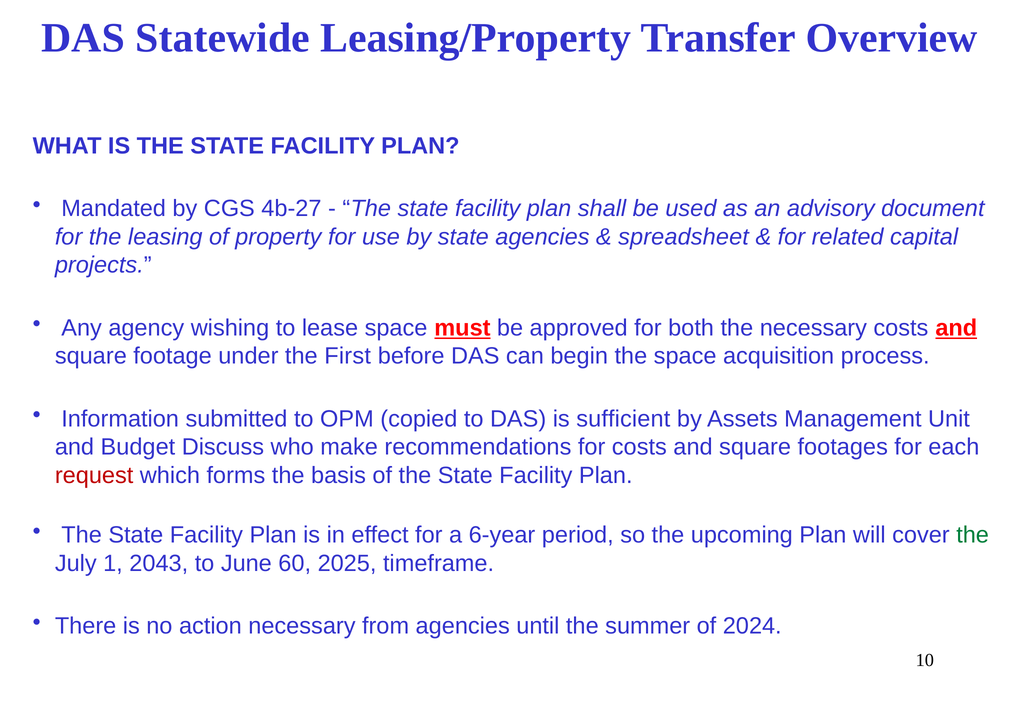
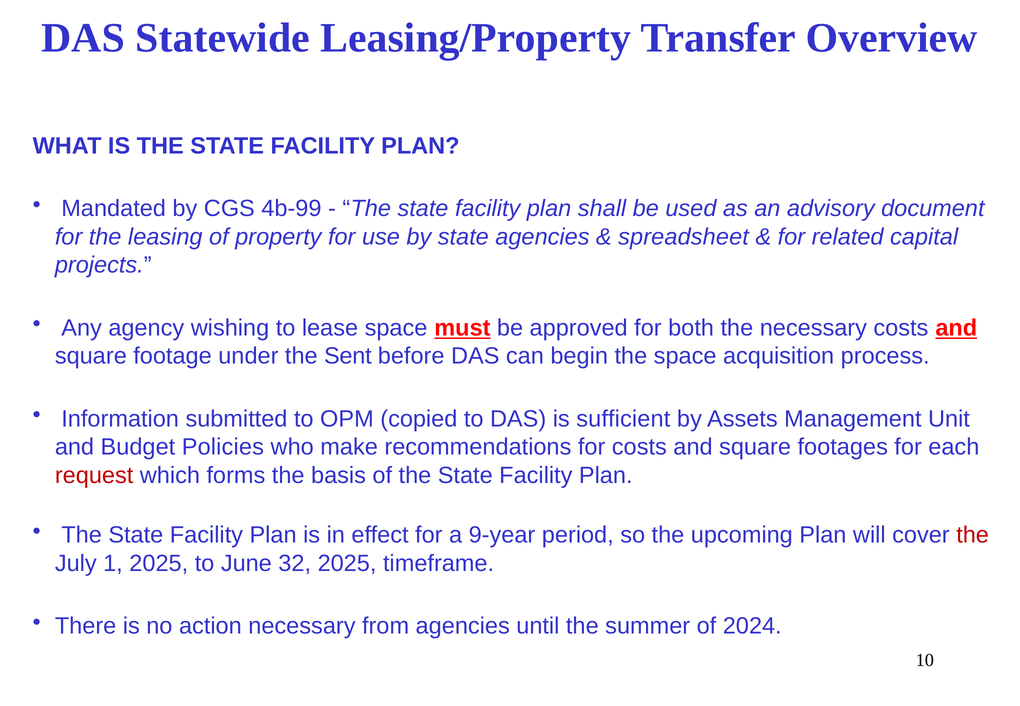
4b-27: 4b-27 -> 4b-99
First: First -> Sent
Discuss: Discuss -> Policies
6-year: 6-year -> 9-year
the at (973, 535) colour: green -> red
1 2043: 2043 -> 2025
60: 60 -> 32
